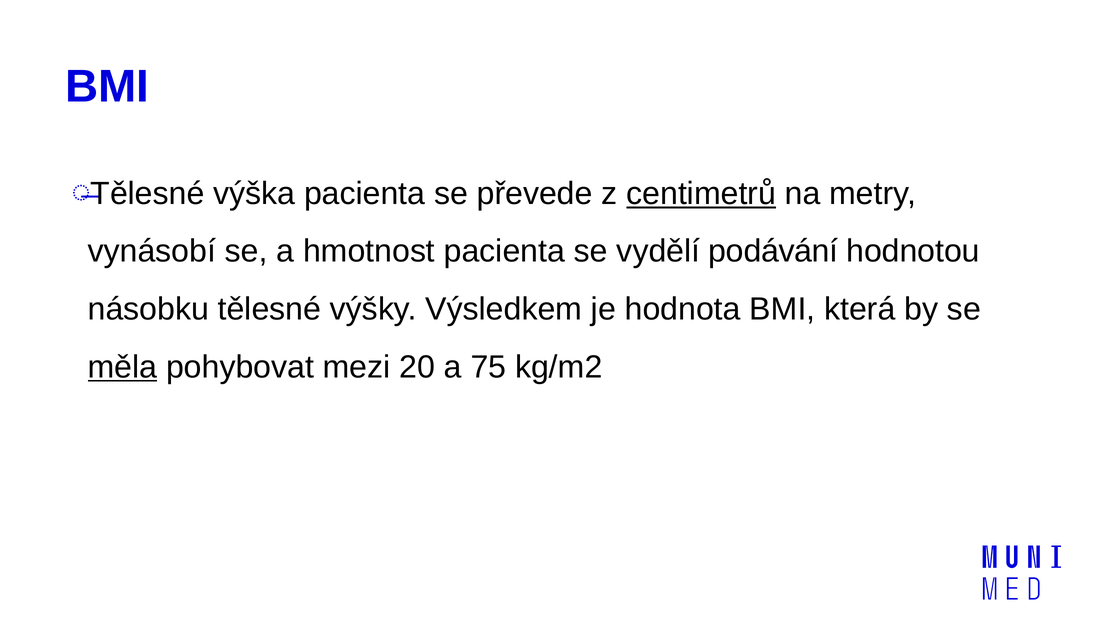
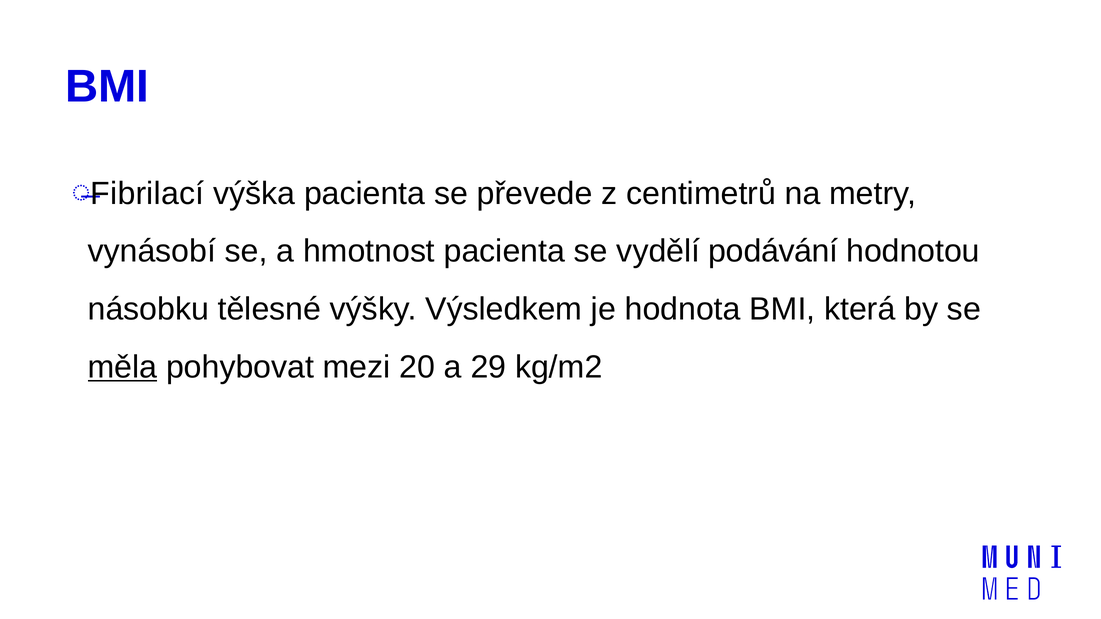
Tělesné at (147, 194): Tělesné -> Fibrilací
centimetrů underline: present -> none
75: 75 -> 29
